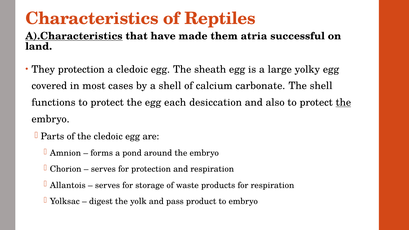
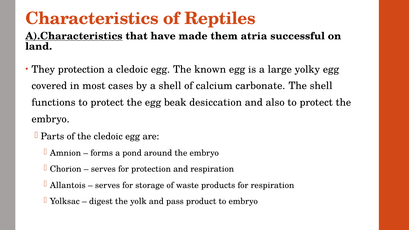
sheath: sheath -> known
each: each -> beak
the at (343, 102) underline: present -> none
